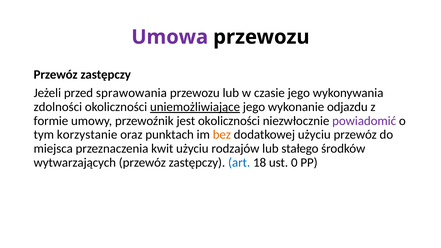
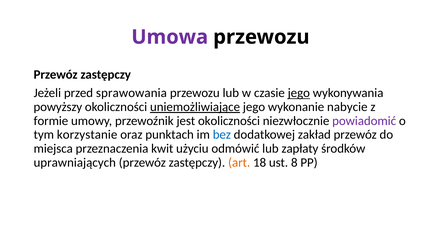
jego at (299, 93) underline: none -> present
zdolności: zdolności -> powyższy
odjazdu: odjazdu -> nabycie
bez colour: orange -> blue
dodatkowej użyciu: użyciu -> zakład
rodzajów: rodzajów -> odmówić
stałego: stałego -> zapłaty
wytwarzających: wytwarzających -> uprawniających
art colour: blue -> orange
0: 0 -> 8
